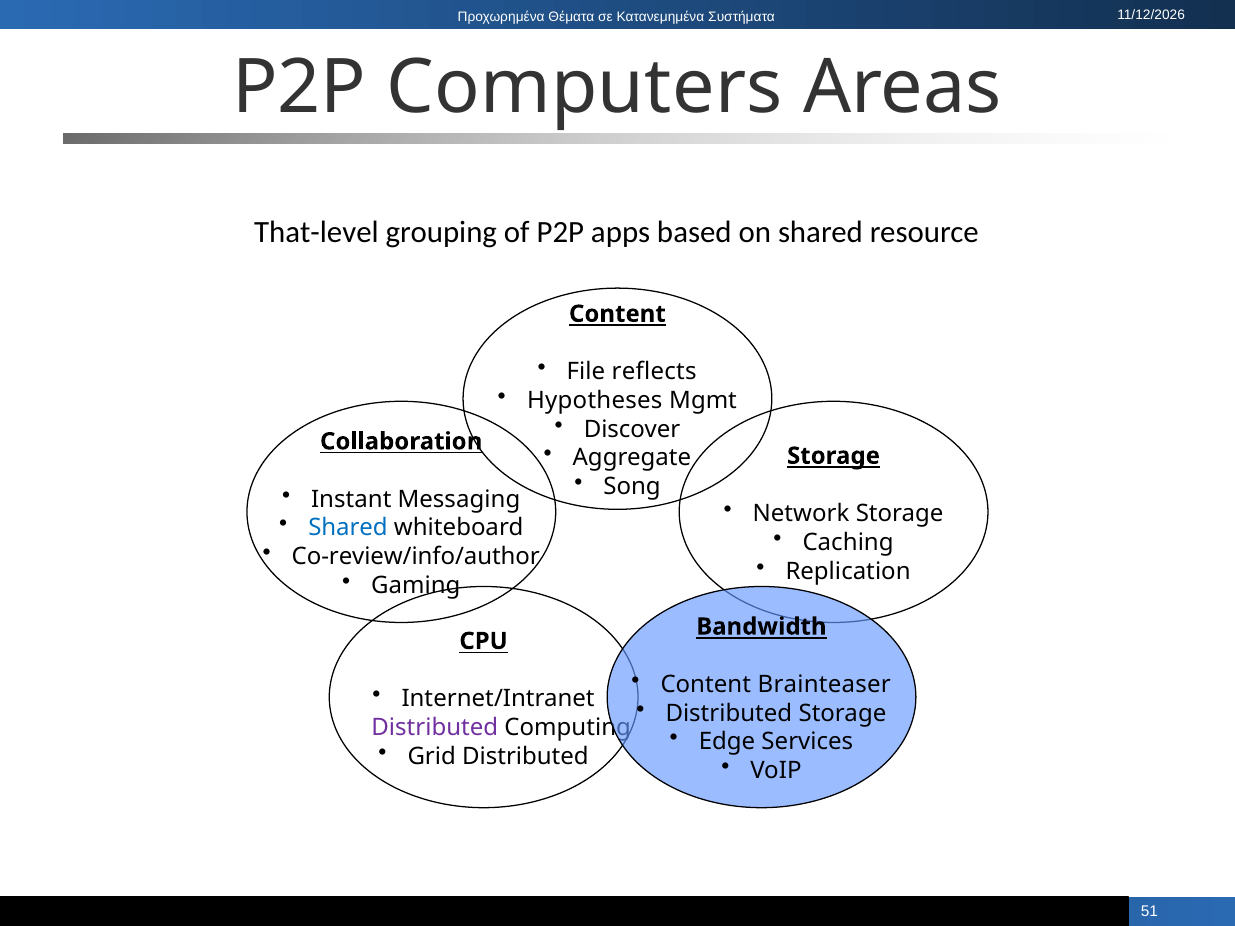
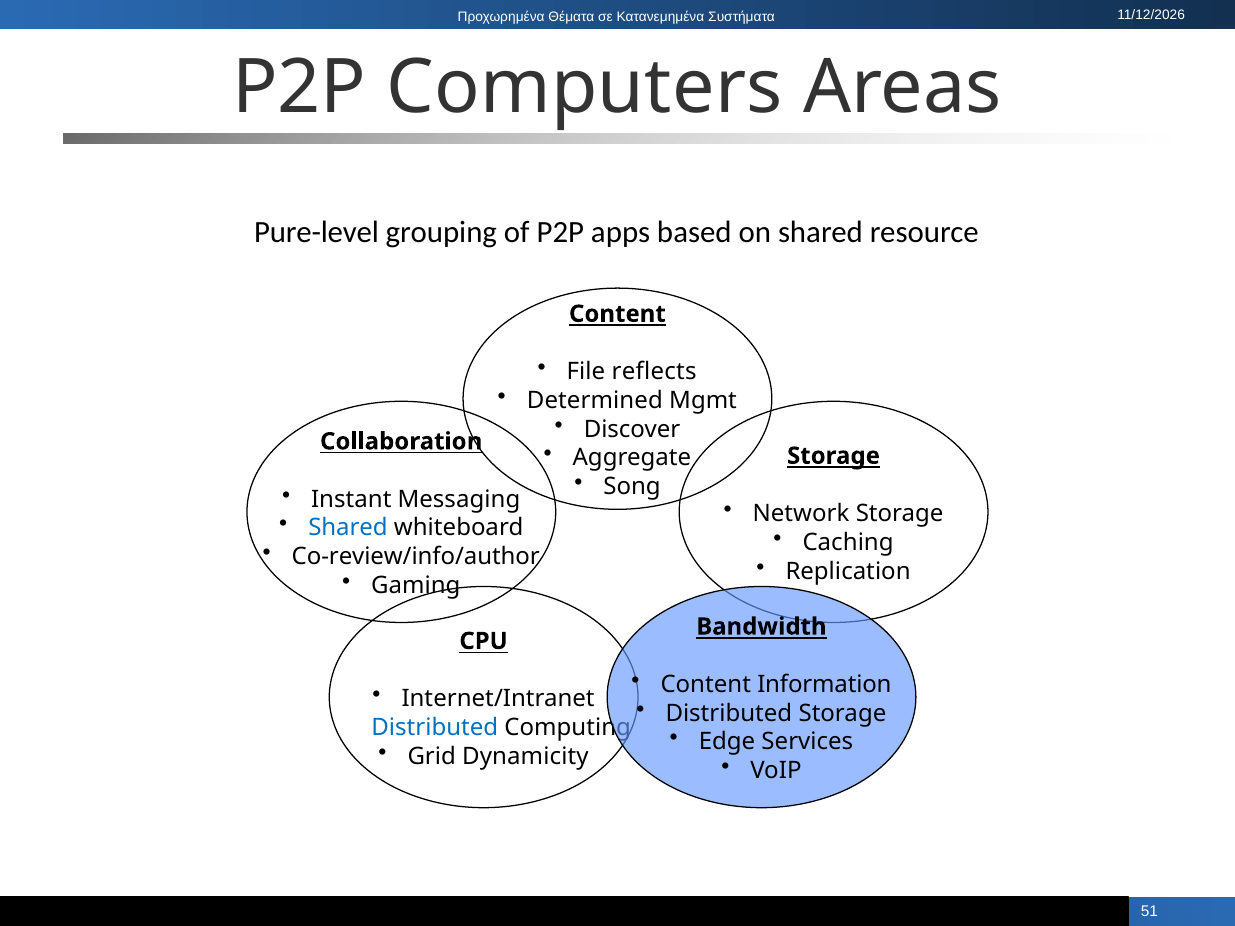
That-level: That-level -> Pure-level
Hypotheses: Hypotheses -> Determined
Brainteaser: Brainteaser -> Information
Distributed at (435, 728) colour: purple -> blue
Grid Distributed: Distributed -> Dynamicity
